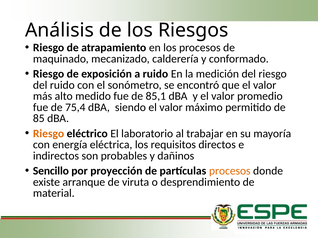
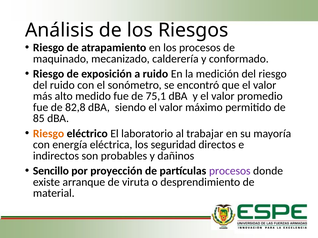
85,1: 85,1 -> 75,1
75,4: 75,4 -> 82,8
requisitos: requisitos -> seguridad
procesos at (230, 171) colour: orange -> purple
